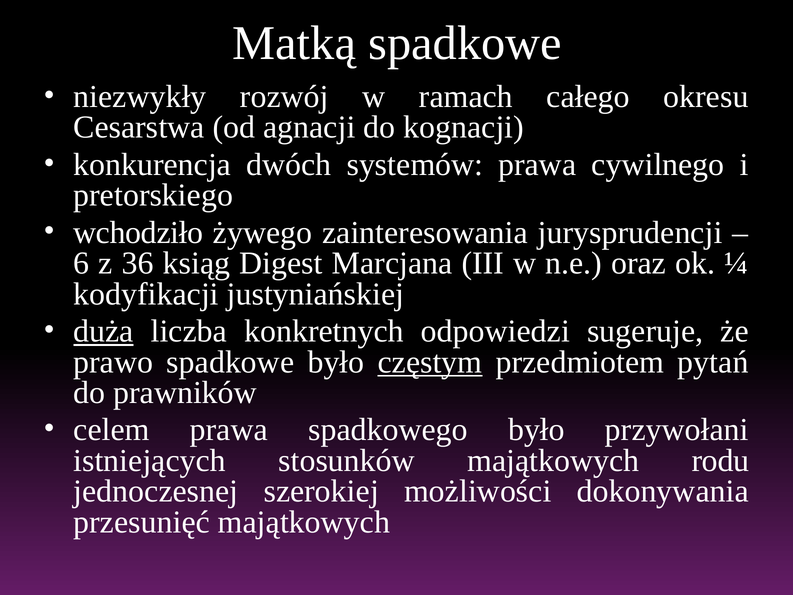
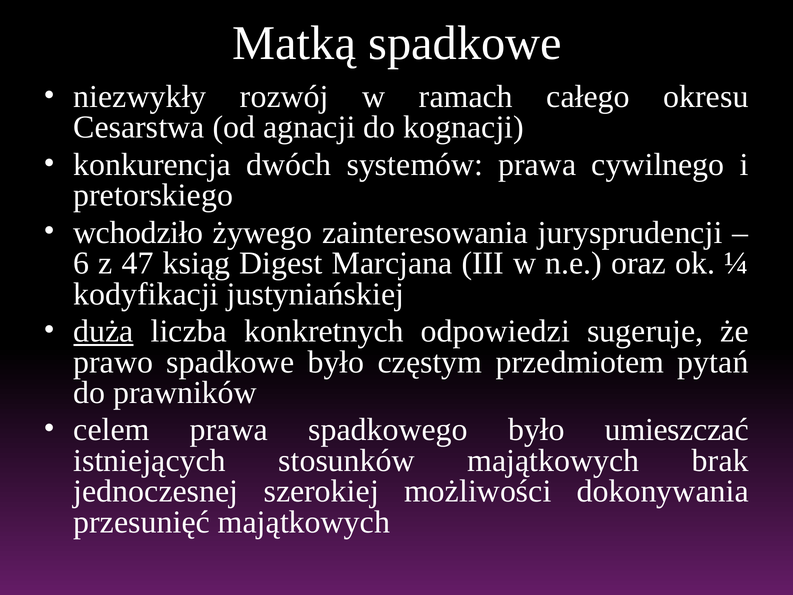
36: 36 -> 47
częstym underline: present -> none
przywołani: przywołani -> umieszczać
rodu: rodu -> brak
